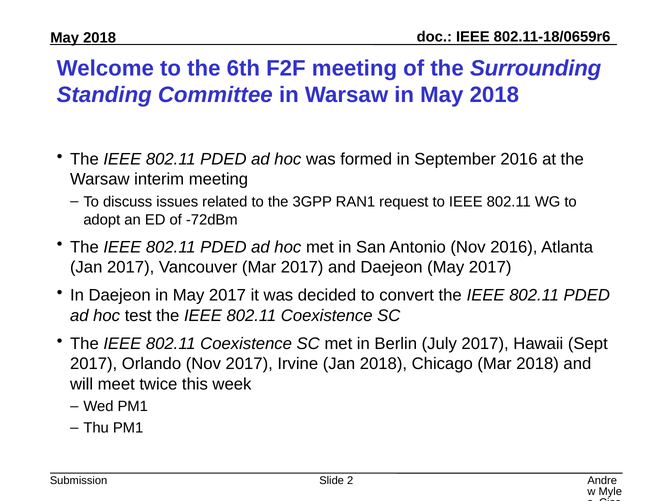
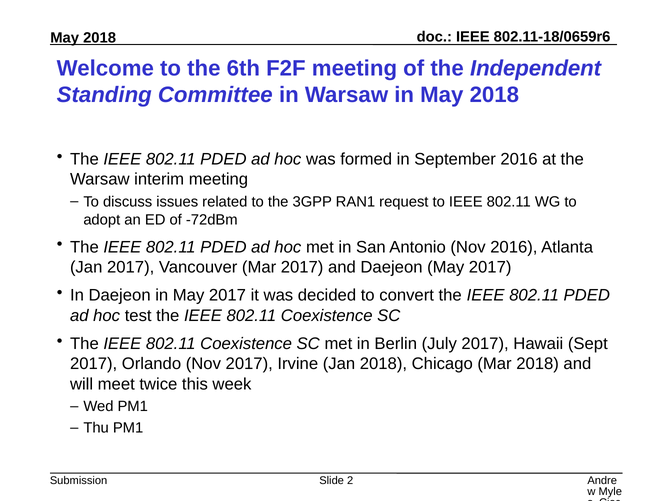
Surrounding: Surrounding -> Independent
